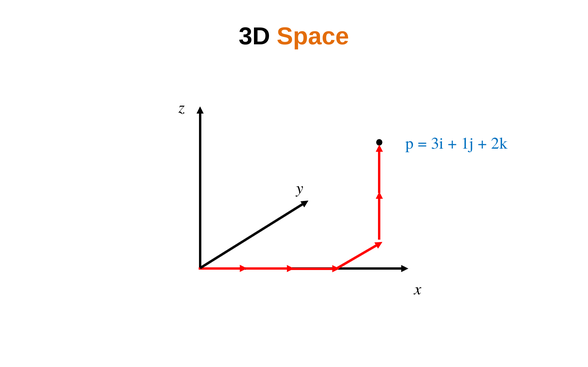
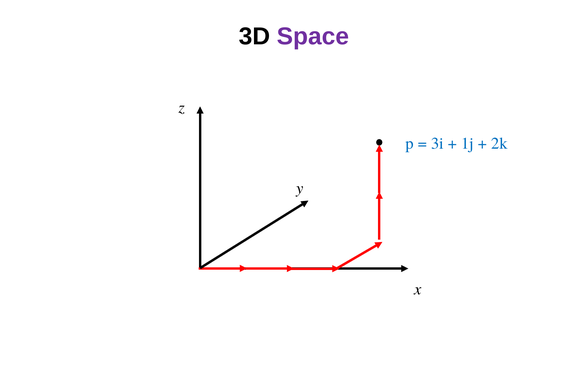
Space colour: orange -> purple
